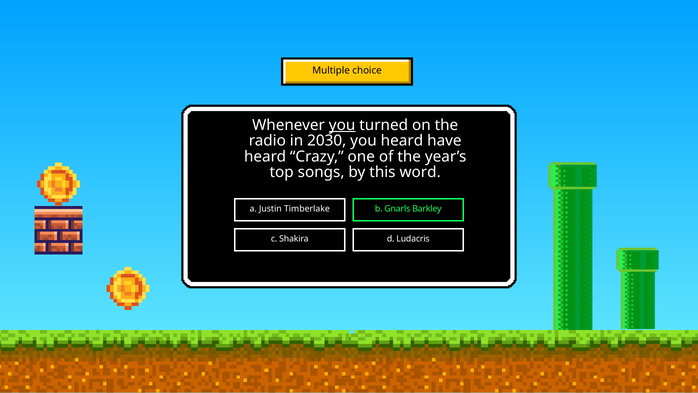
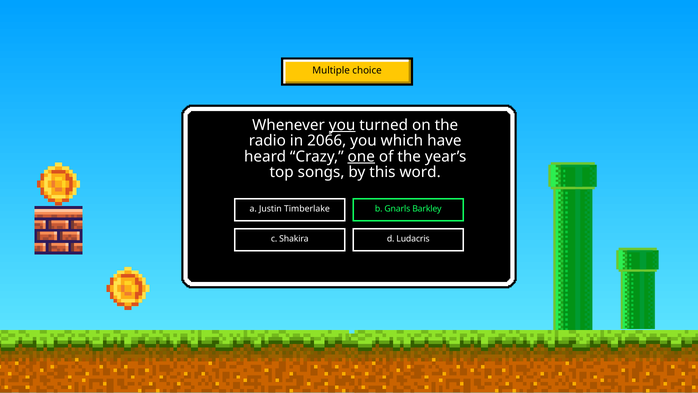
2030: 2030 -> 2066
you heard: heard -> which
one underline: none -> present
